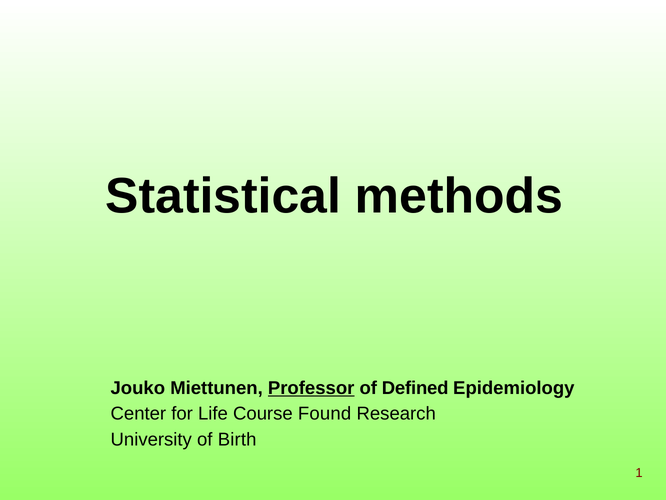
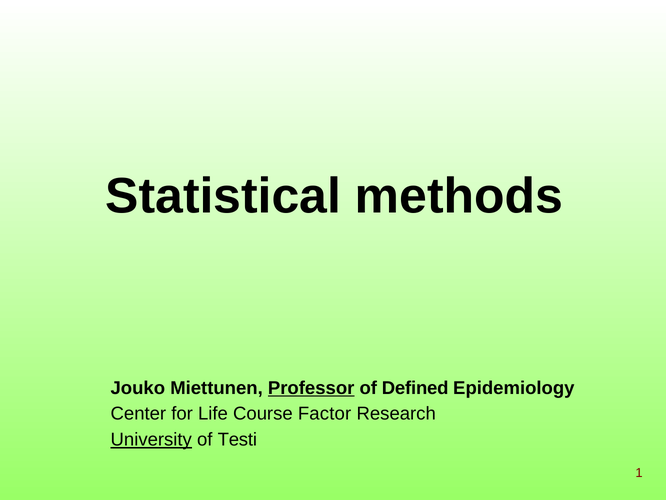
Found: Found -> Factor
University underline: none -> present
Birth: Birth -> Testi
